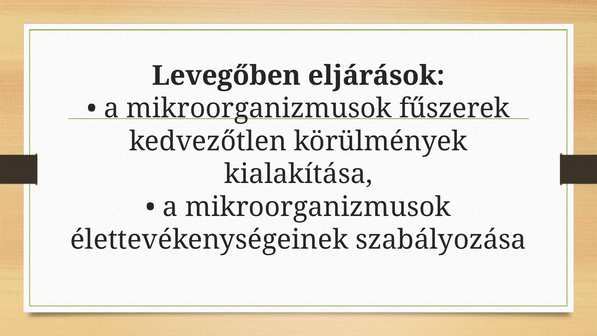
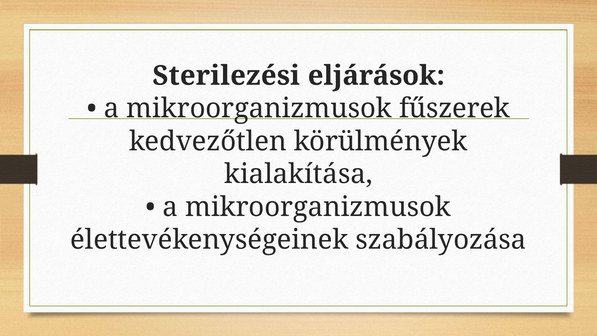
Levegőben: Levegőben -> Sterilezési
